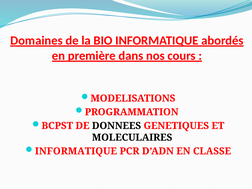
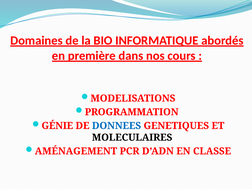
BCPST: BCPST -> GÉNIE
DONNEES colour: black -> blue
INFORMATIQUE at (76, 151): INFORMATIQUE -> AMÉNAGEMENT
